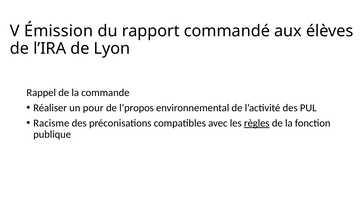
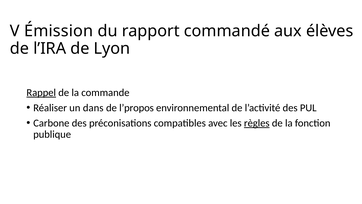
Rappel underline: none -> present
pour: pour -> dans
Racisme: Racisme -> Carbone
